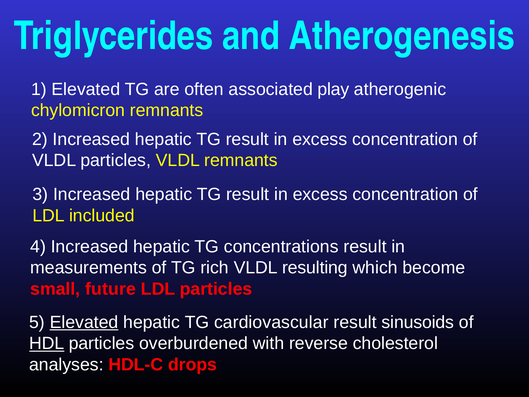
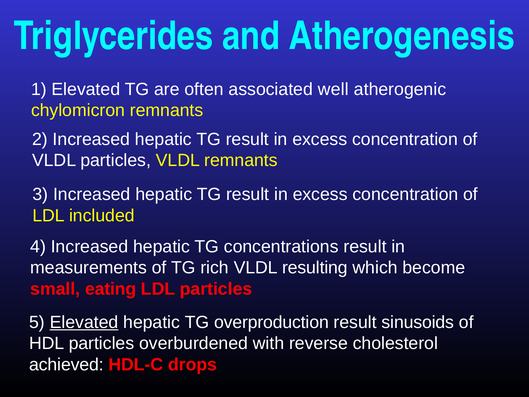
play: play -> well
future: future -> eating
cardiovascular: cardiovascular -> overproduction
HDL underline: present -> none
analyses: analyses -> achieved
